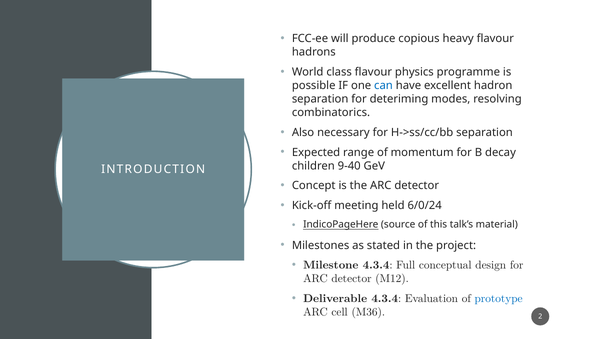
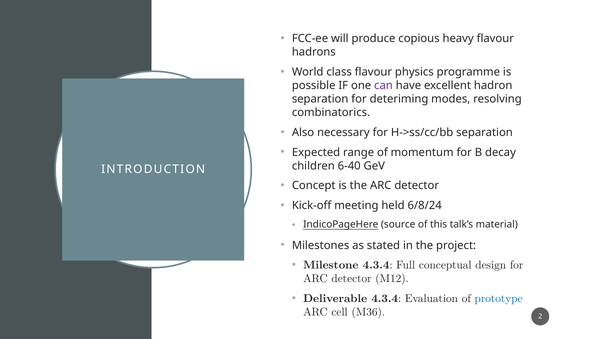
can colour: blue -> purple
9-40: 9-40 -> 6-40
6/0/24: 6/0/24 -> 6/8/24
